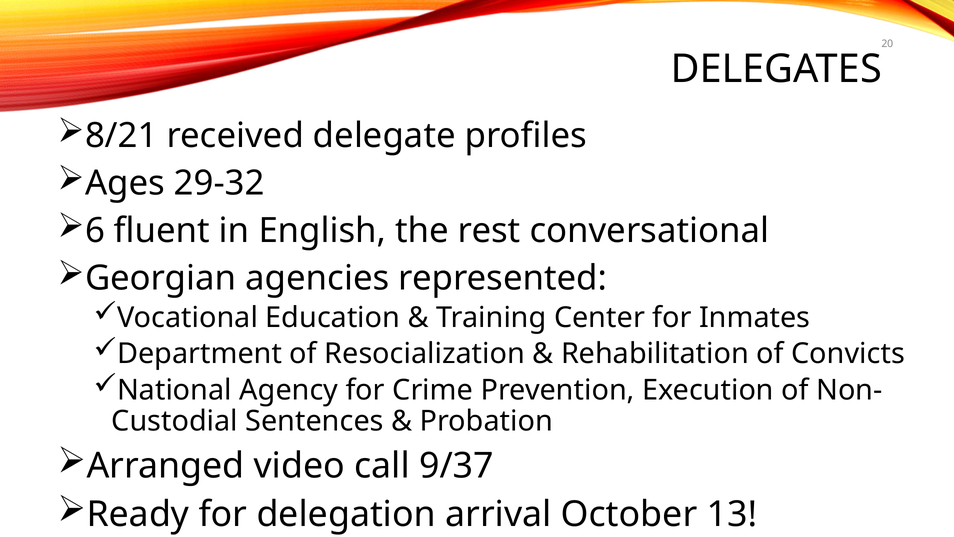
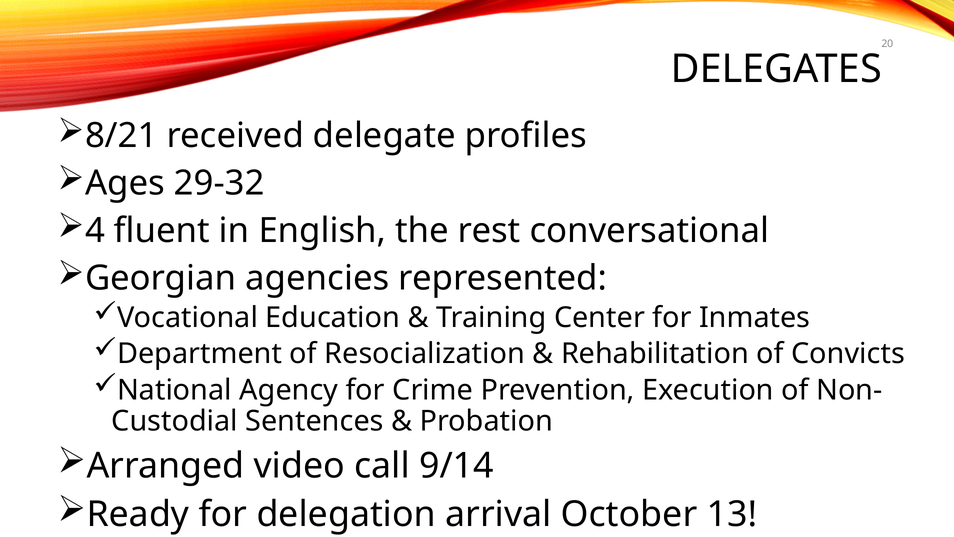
6: 6 -> 4
9/37: 9/37 -> 9/14
